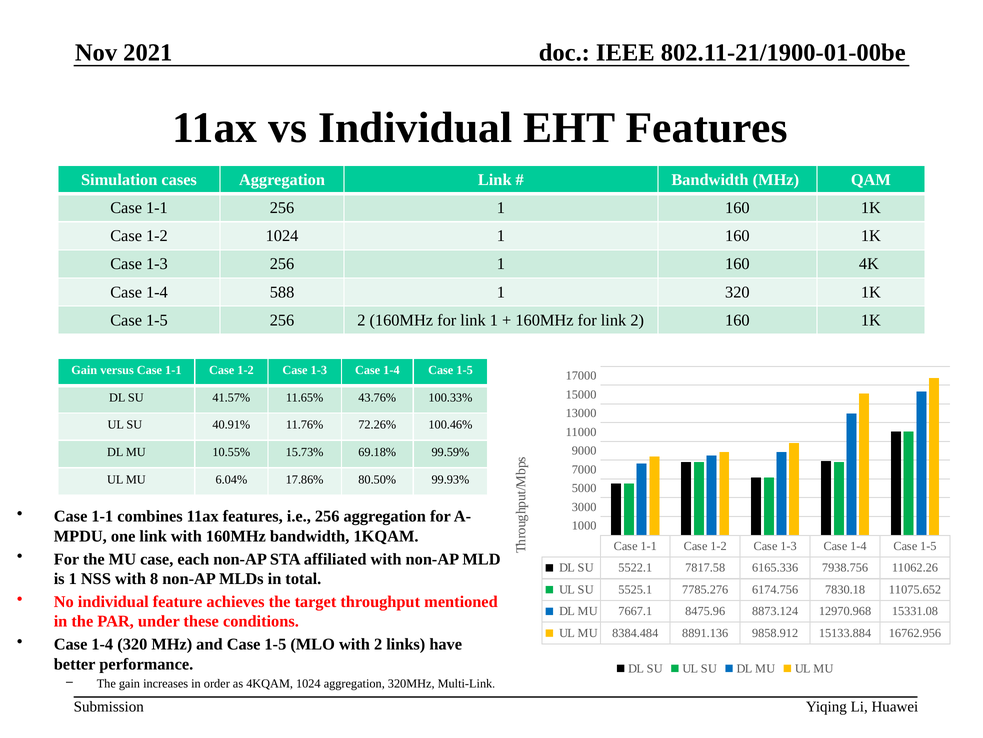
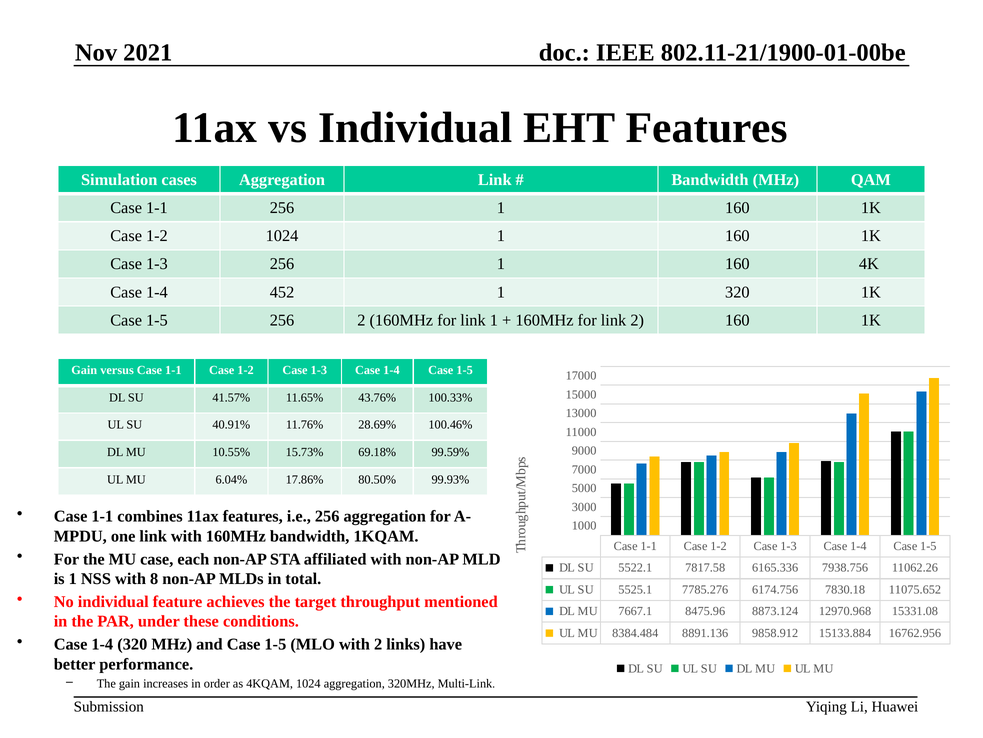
588: 588 -> 452
72.26%: 72.26% -> 28.69%
